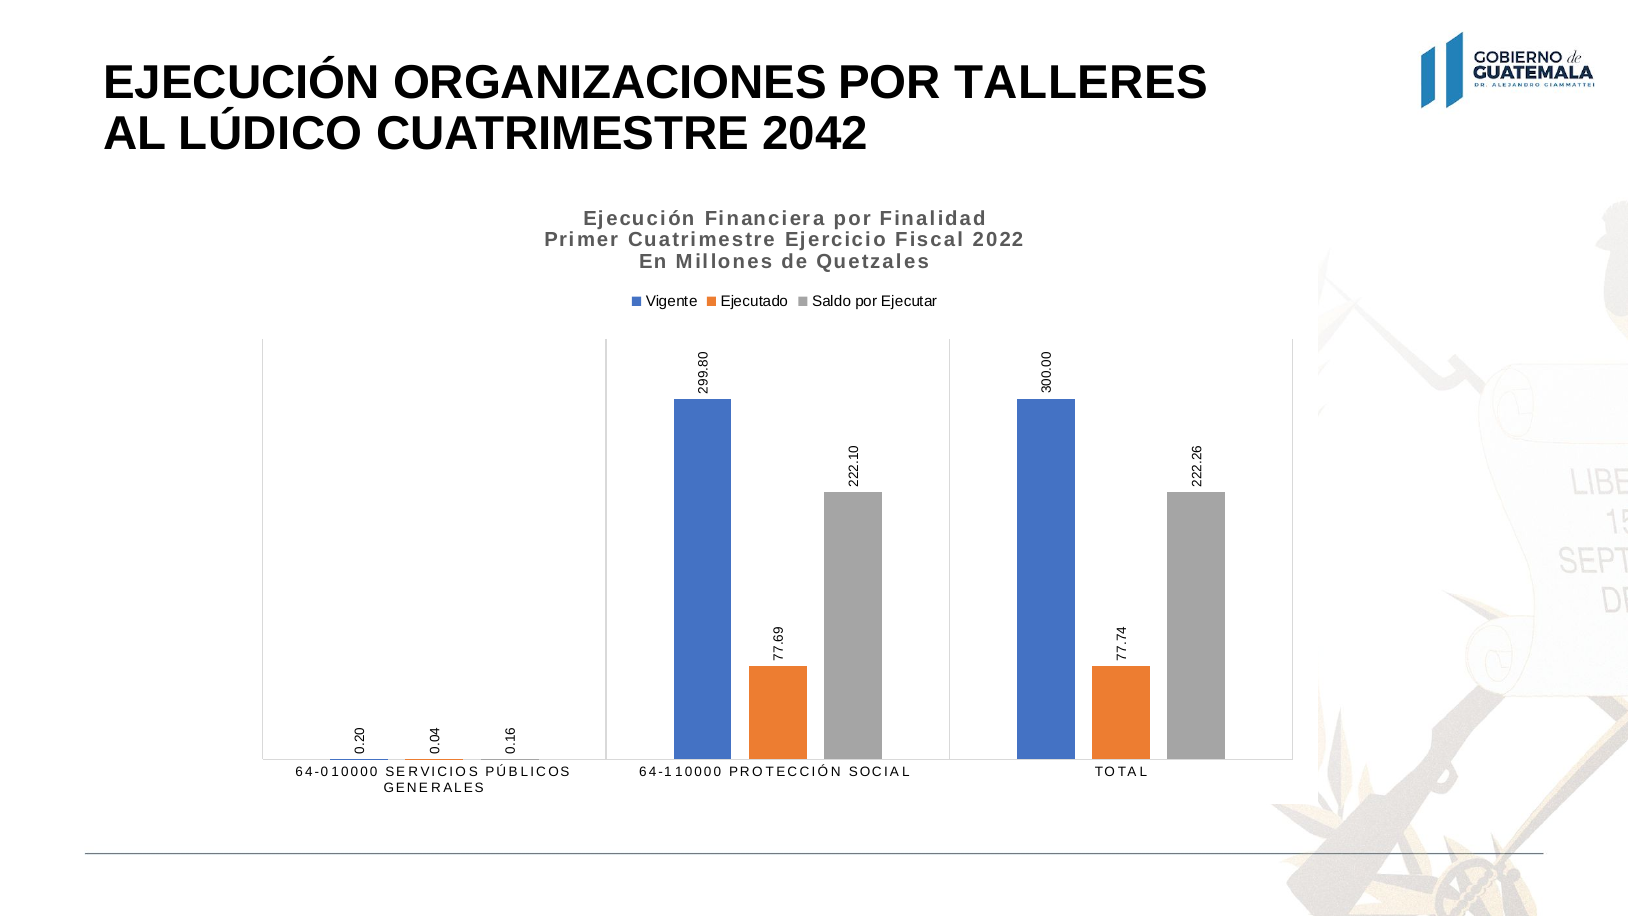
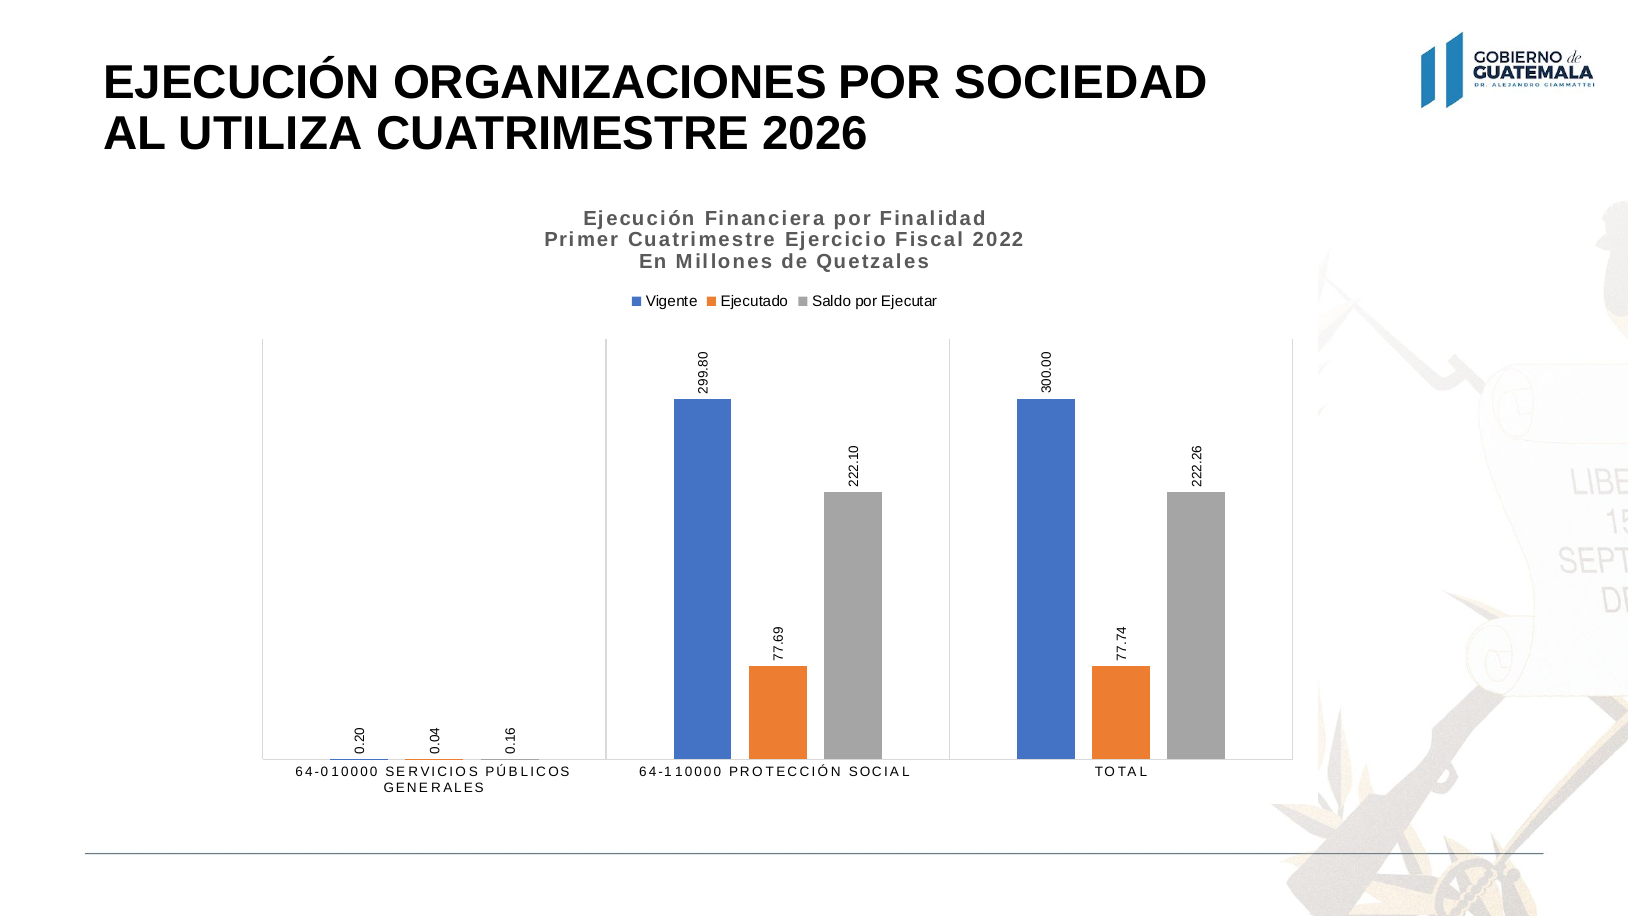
TALLERES: TALLERES -> SOCIEDAD
LÚDICO: LÚDICO -> UTILIZA
2042: 2042 -> 2026
